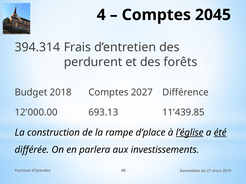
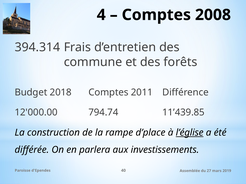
2045: 2045 -> 2008
perdurent: perdurent -> commune
2027: 2027 -> 2011
693.13: 693.13 -> 794.74
été underline: present -> none
